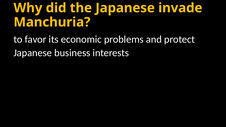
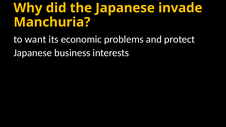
favor: favor -> want
